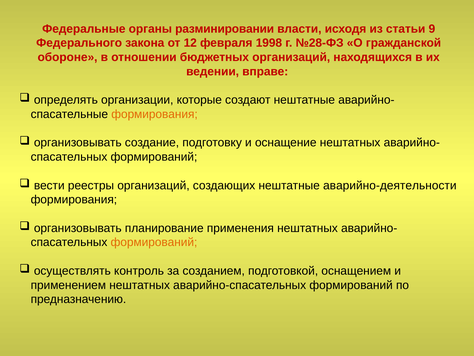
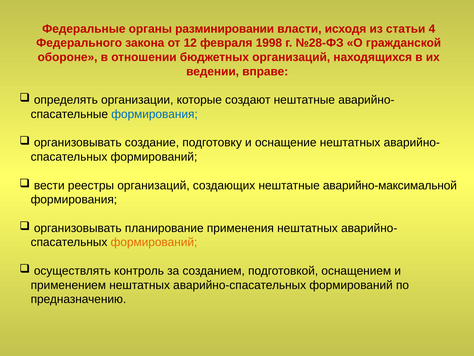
9: 9 -> 4
формирования at (154, 114) colour: orange -> blue
аварийно-деятельности: аварийно-деятельности -> аварийно-максимальной
